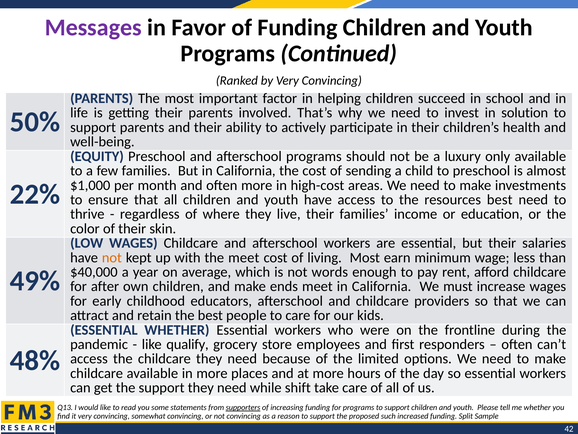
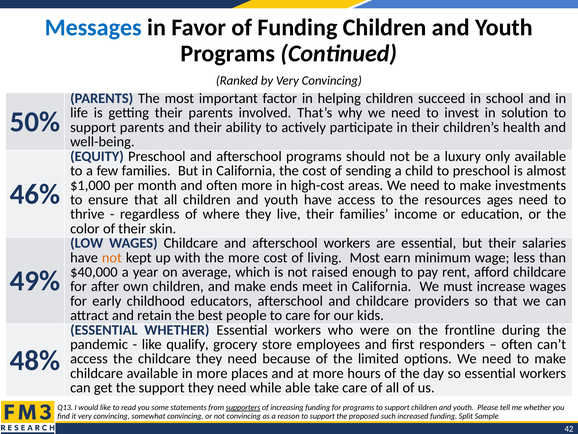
Messages colour: purple -> blue
22%: 22% -> 46%
resources best: best -> ages
the meet: meet -> more
words: words -> raised
shift: shift -> able
